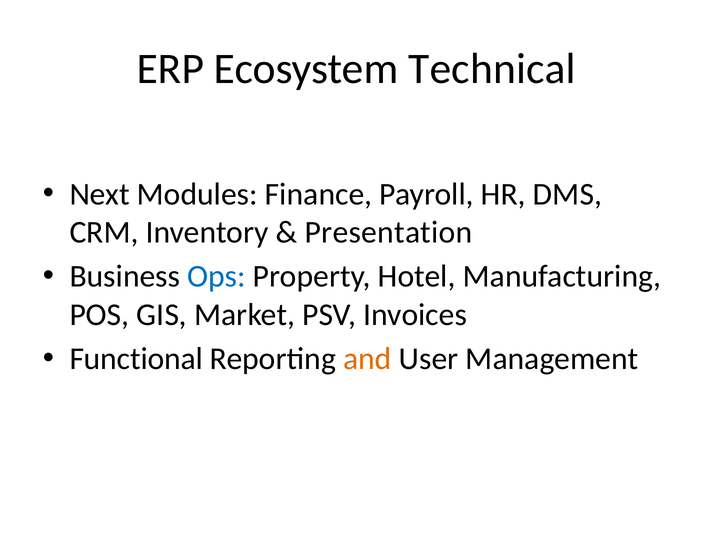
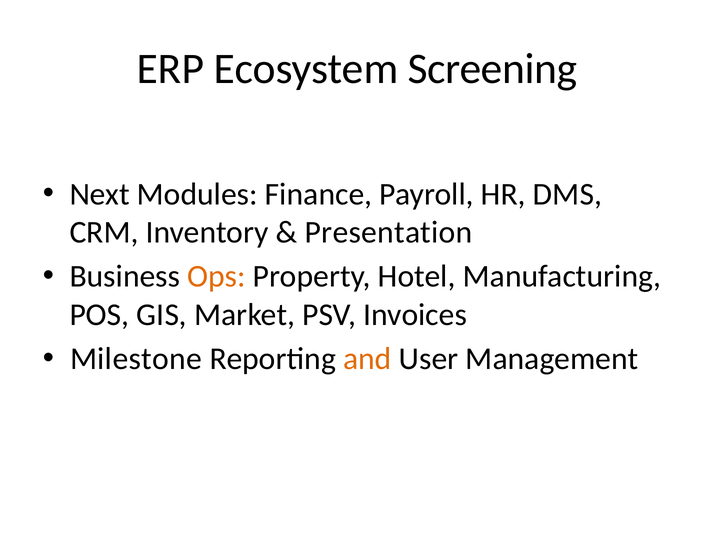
Technical: Technical -> Screening
Ops colour: blue -> orange
Functional: Functional -> Milestone
